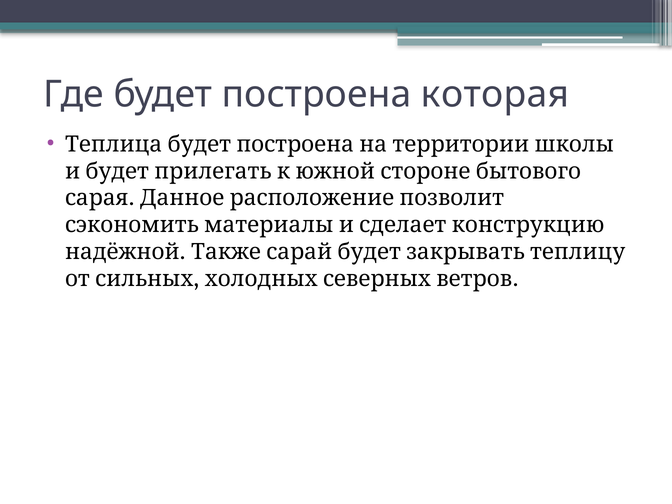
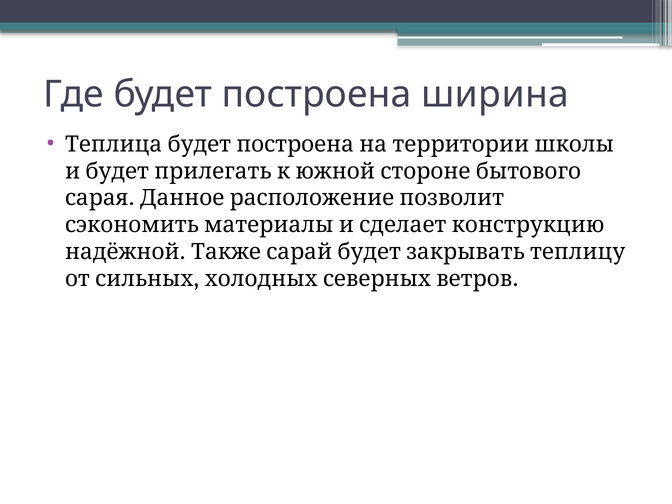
которая: которая -> ширина
